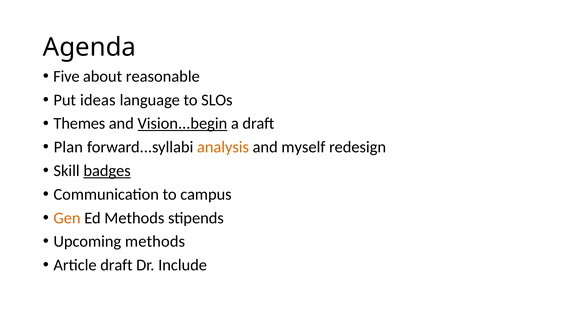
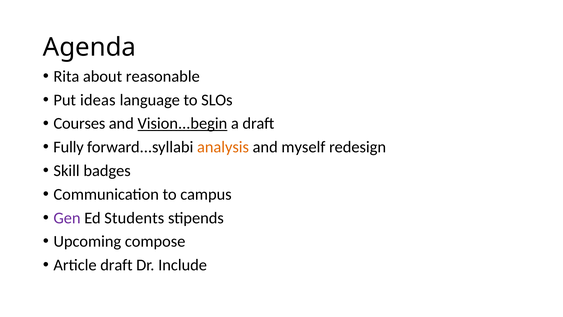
Five: Five -> Rita
Themes: Themes -> Courses
Plan: Plan -> Fully
badges underline: present -> none
Gen colour: orange -> purple
Ed Methods: Methods -> Students
Upcoming methods: methods -> compose
